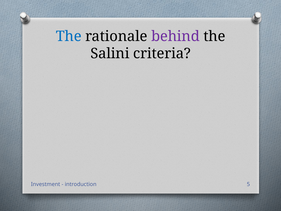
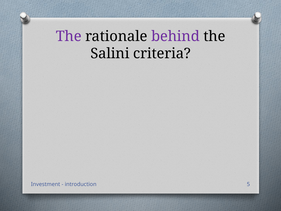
The at (69, 36) colour: blue -> purple
